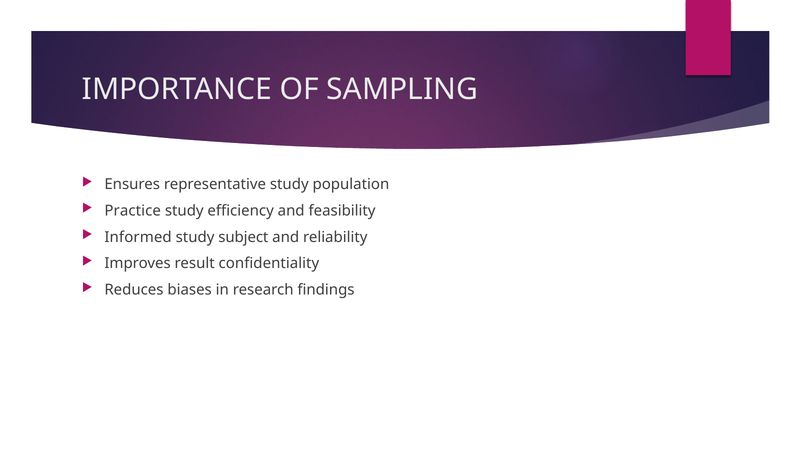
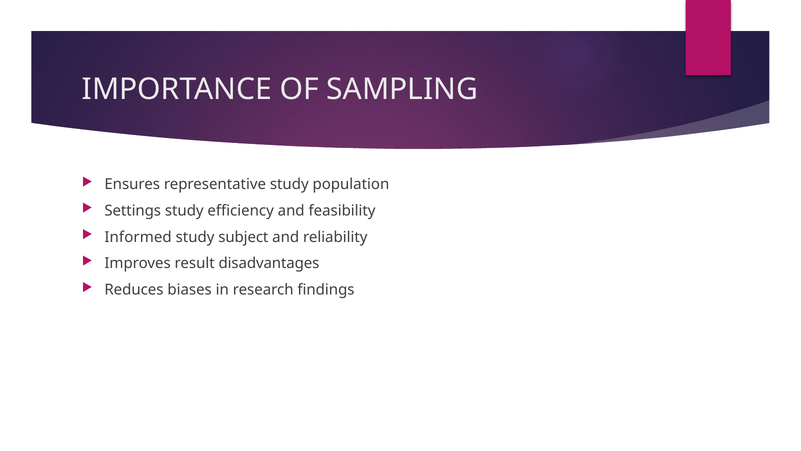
Practice: Practice -> Settings
confidentiality: confidentiality -> disadvantages
